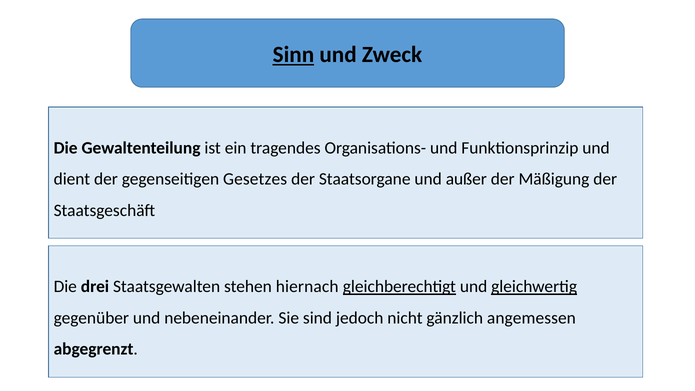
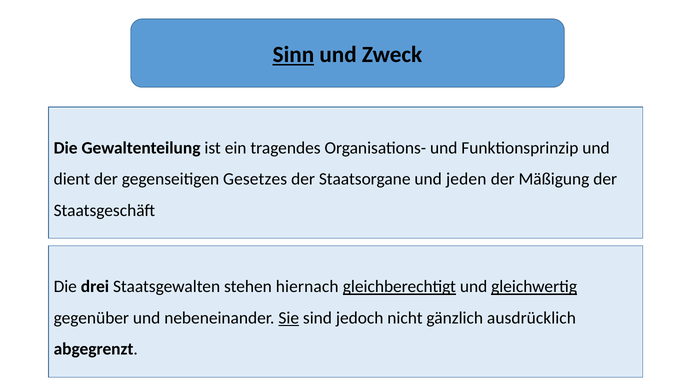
außer: außer -> jeden
Sie underline: none -> present
angemessen: angemessen -> ausdrücklich
